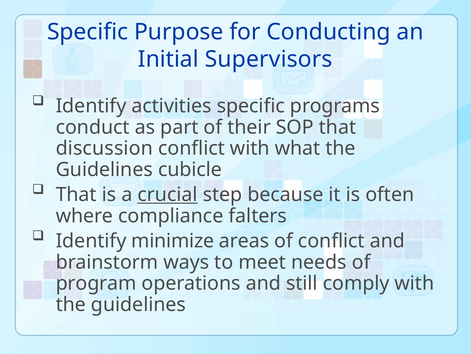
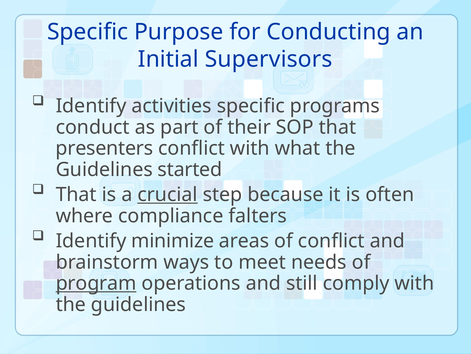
discussion: discussion -> presenters
cubicle: cubicle -> started
program underline: none -> present
